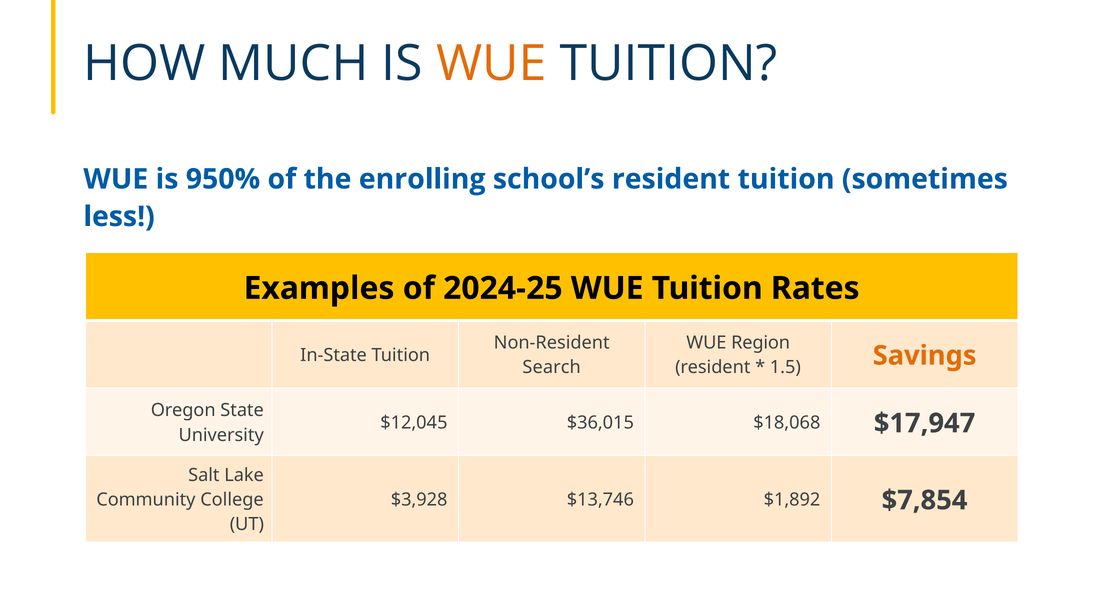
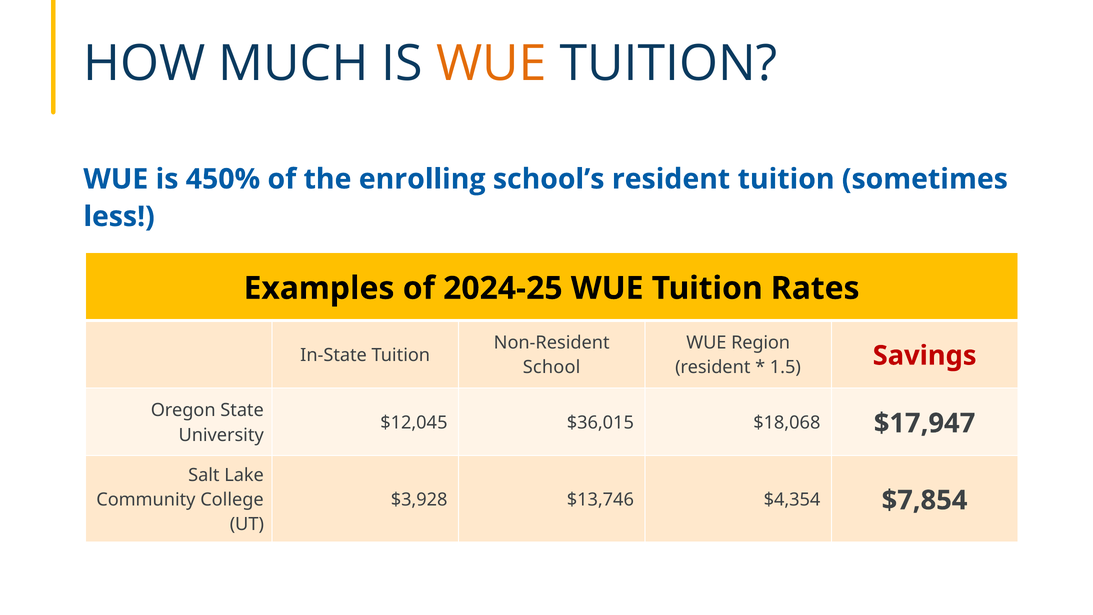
950%: 950% -> 450%
Search: Search -> School
Savings colour: orange -> red
$1,892: $1,892 -> $4,354
